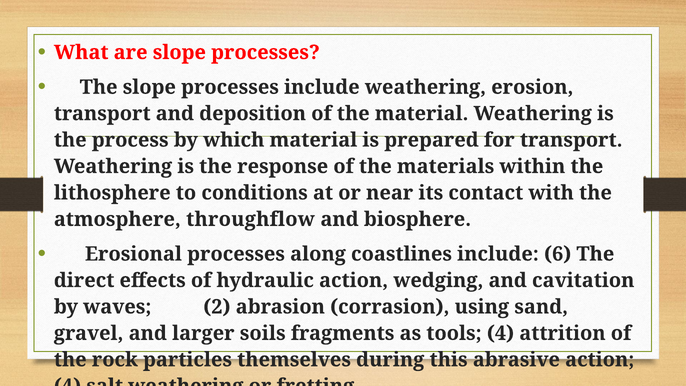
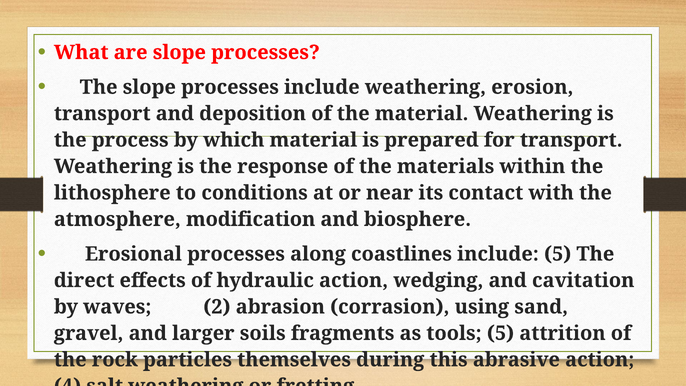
throughflow: throughflow -> modification
include 6: 6 -> 5
tools 4: 4 -> 5
